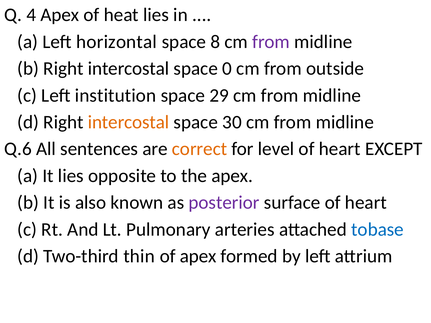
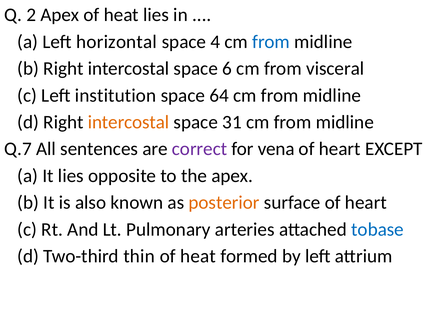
4: 4 -> 2
8: 8 -> 4
from at (271, 42) colour: purple -> blue
0: 0 -> 6
outside: outside -> visceral
29: 29 -> 64
30: 30 -> 31
Q.6: Q.6 -> Q.7
correct colour: orange -> purple
level: level -> vena
posterior colour: purple -> orange
apex at (198, 256): apex -> heat
